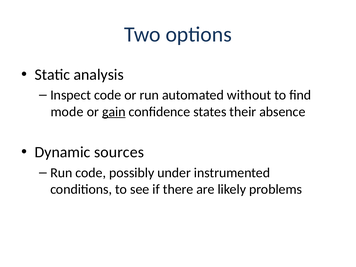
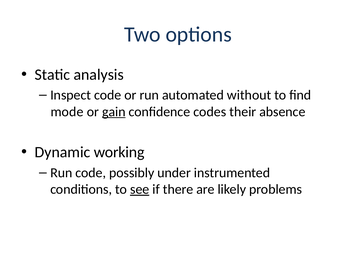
states: states -> codes
sources: sources -> working
see underline: none -> present
